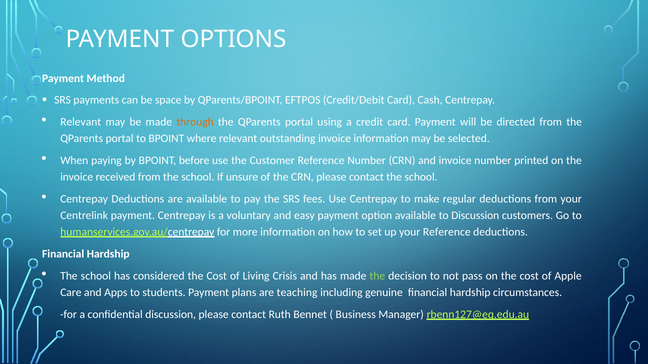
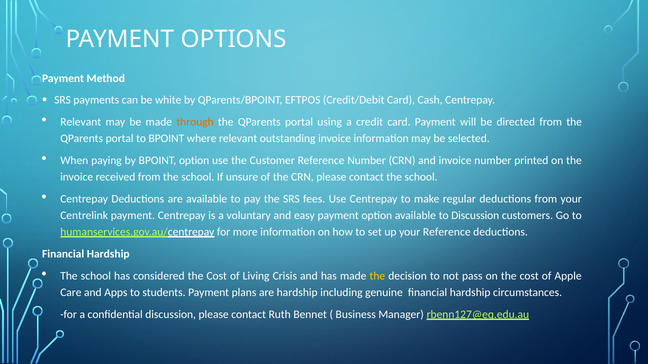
space: space -> white
BPOINT before: before -> option
the at (377, 276) colour: light green -> yellow
are teaching: teaching -> hardship
